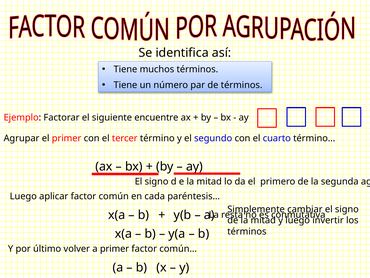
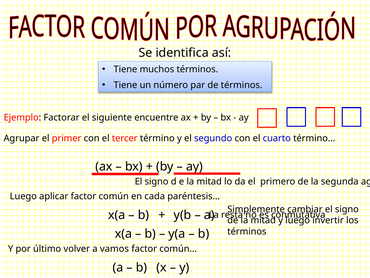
a primer: primer -> vamos
